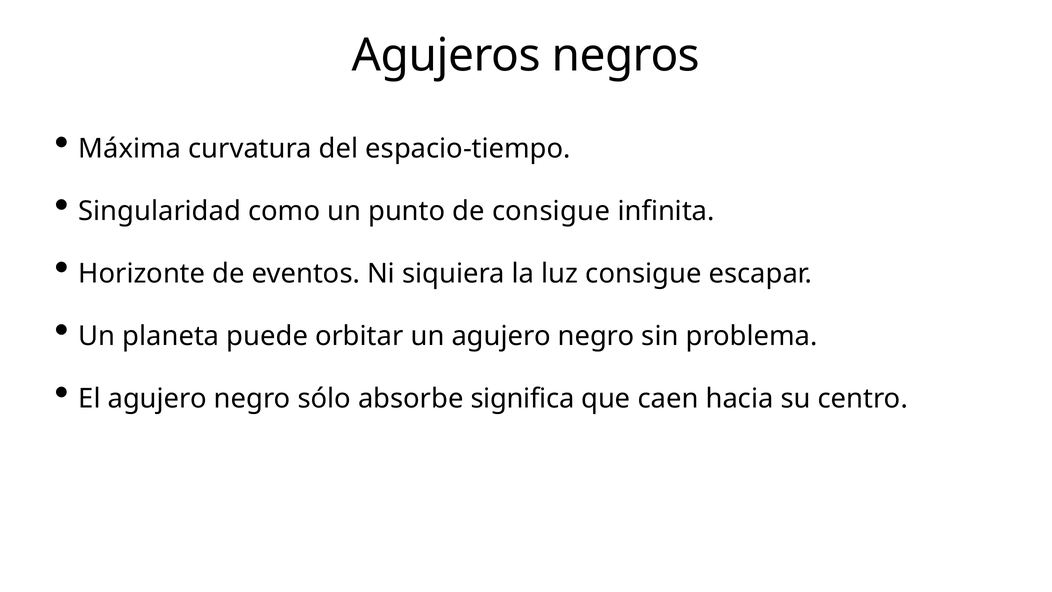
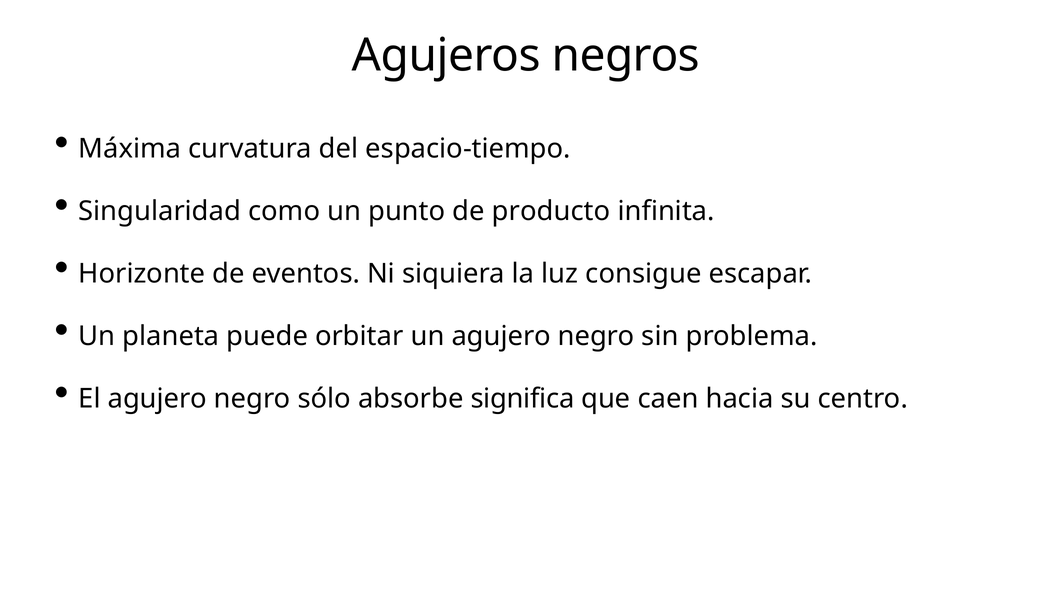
de consigue: consigue -> producto
